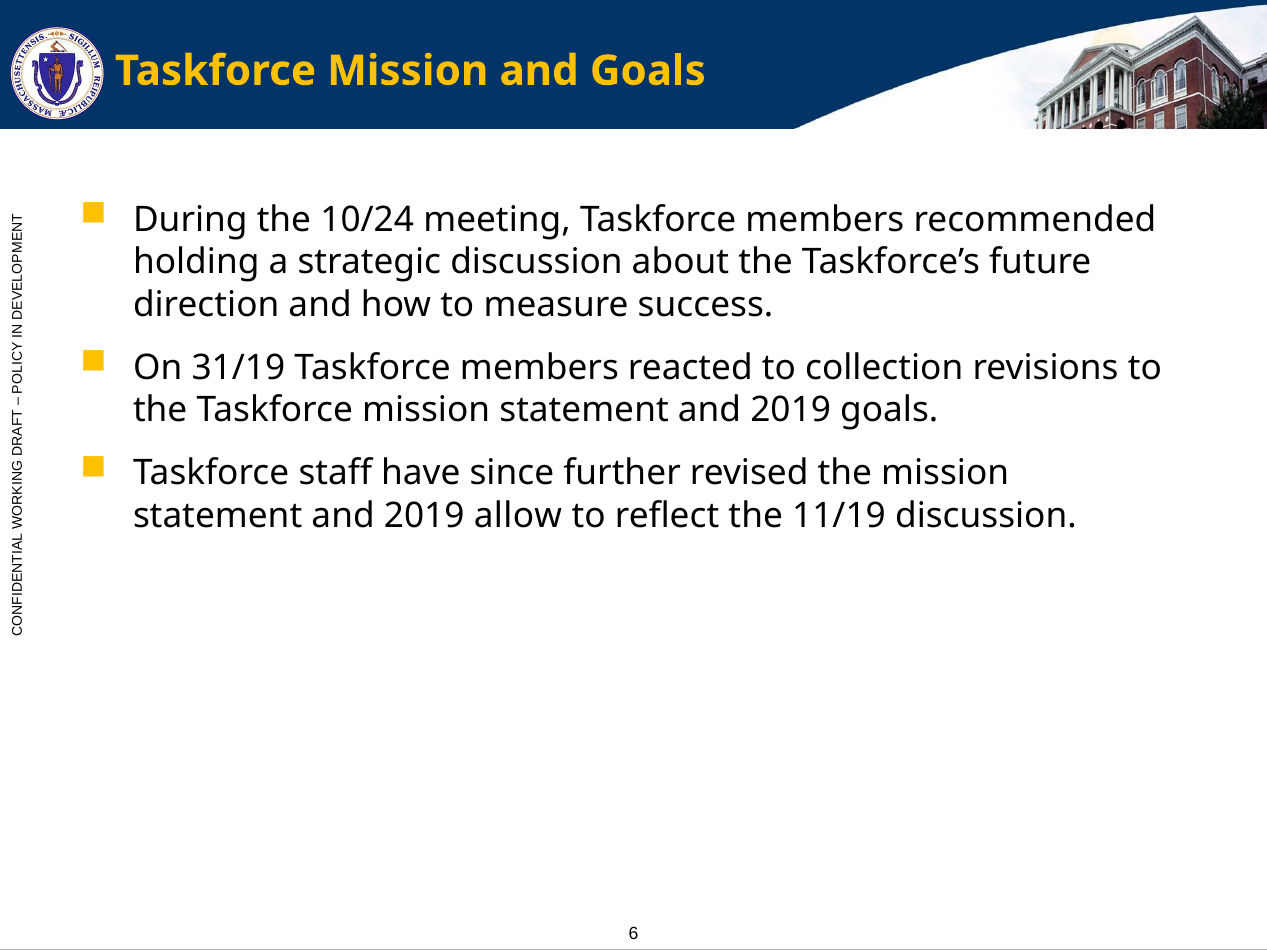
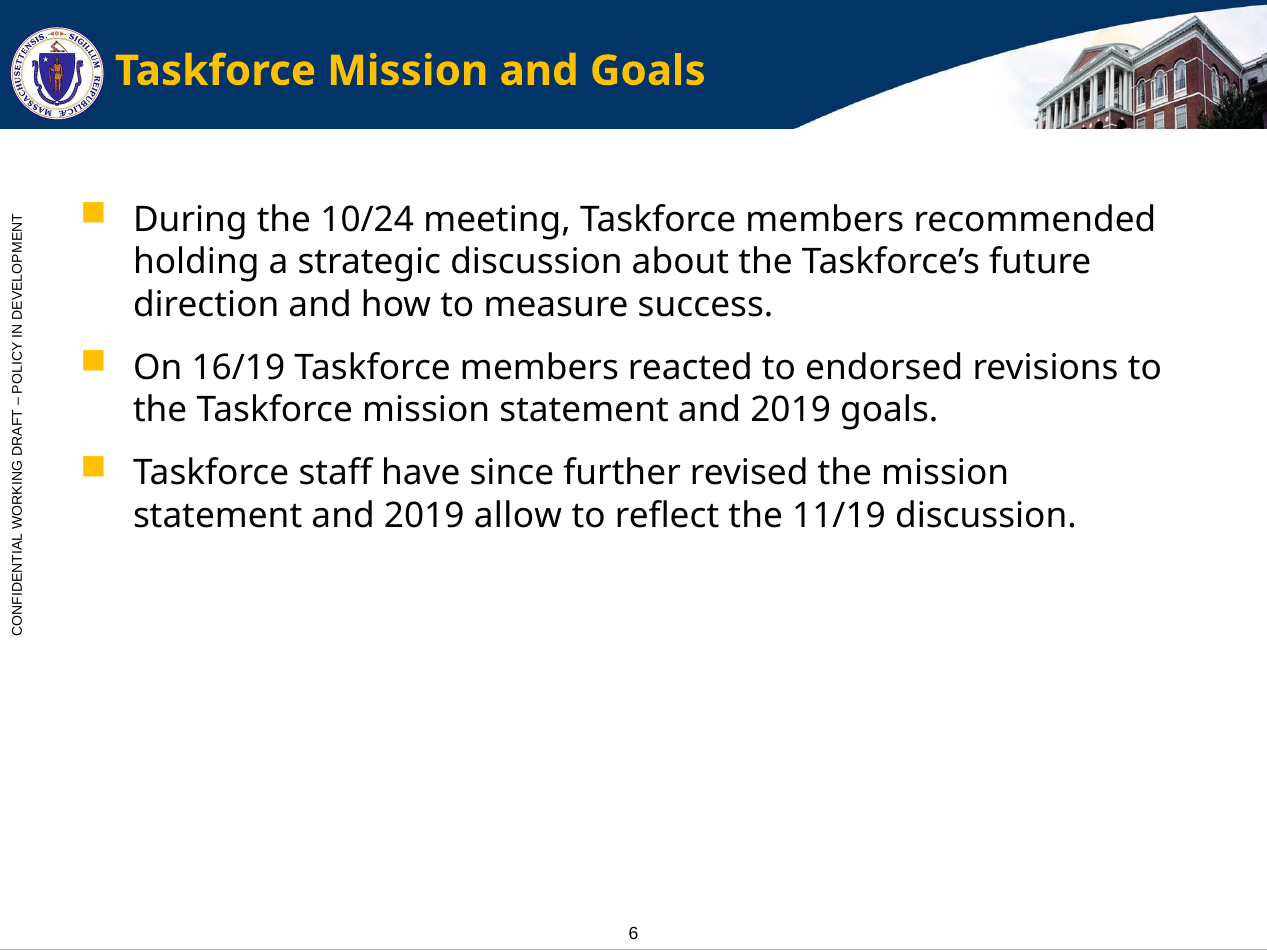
31/19: 31/19 -> 16/19
collection: collection -> endorsed
